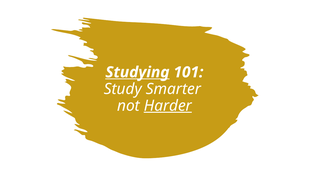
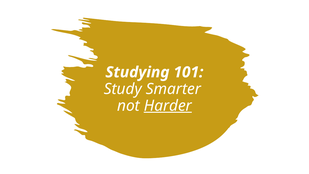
Studying underline: present -> none
